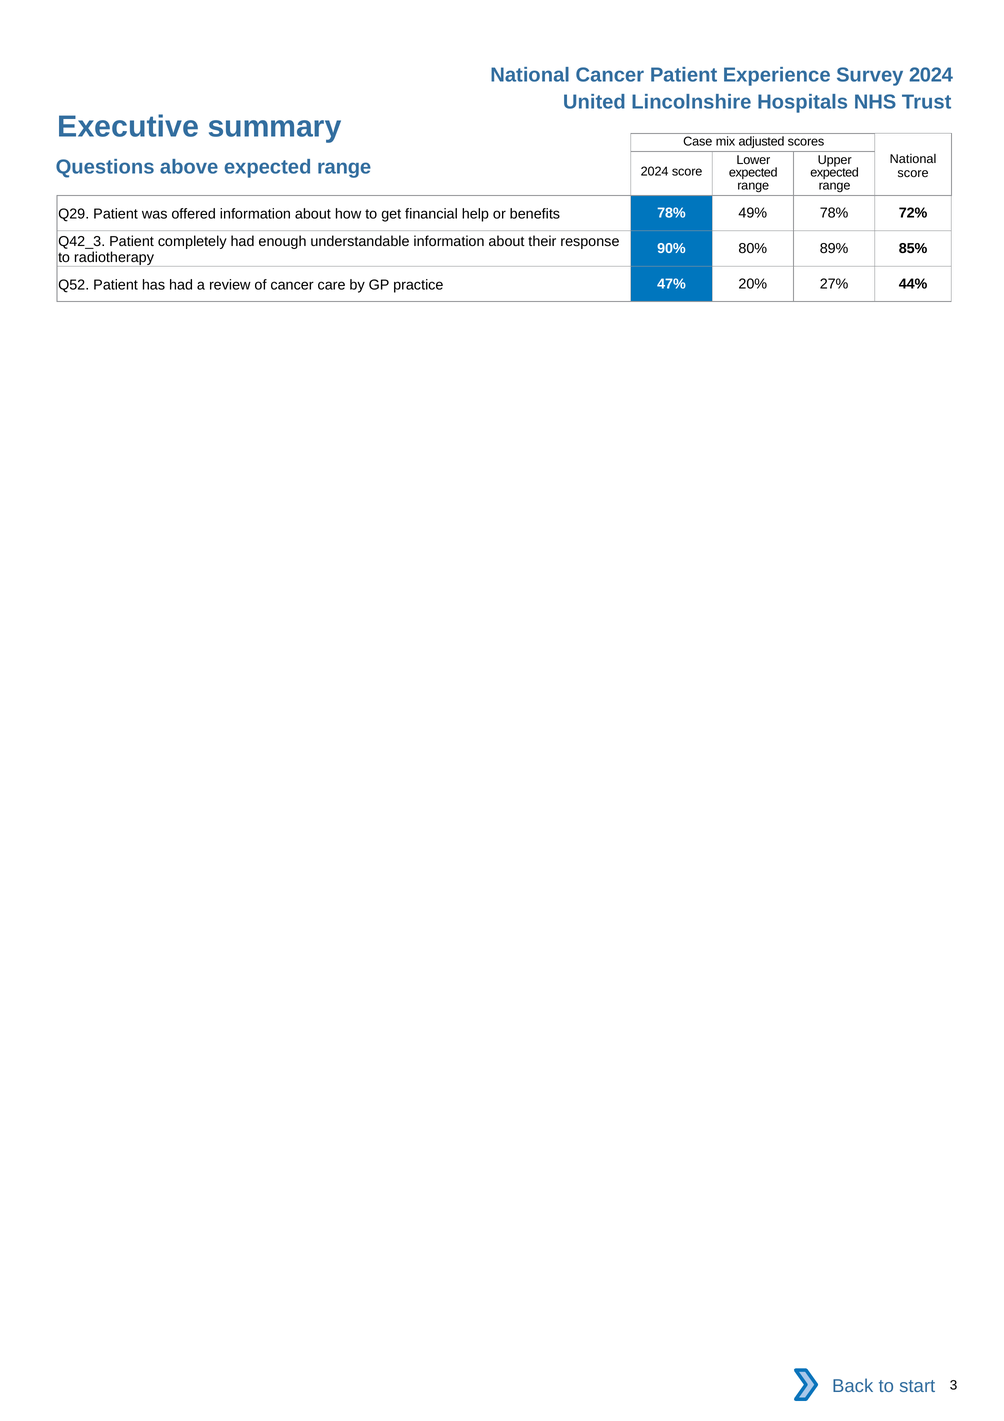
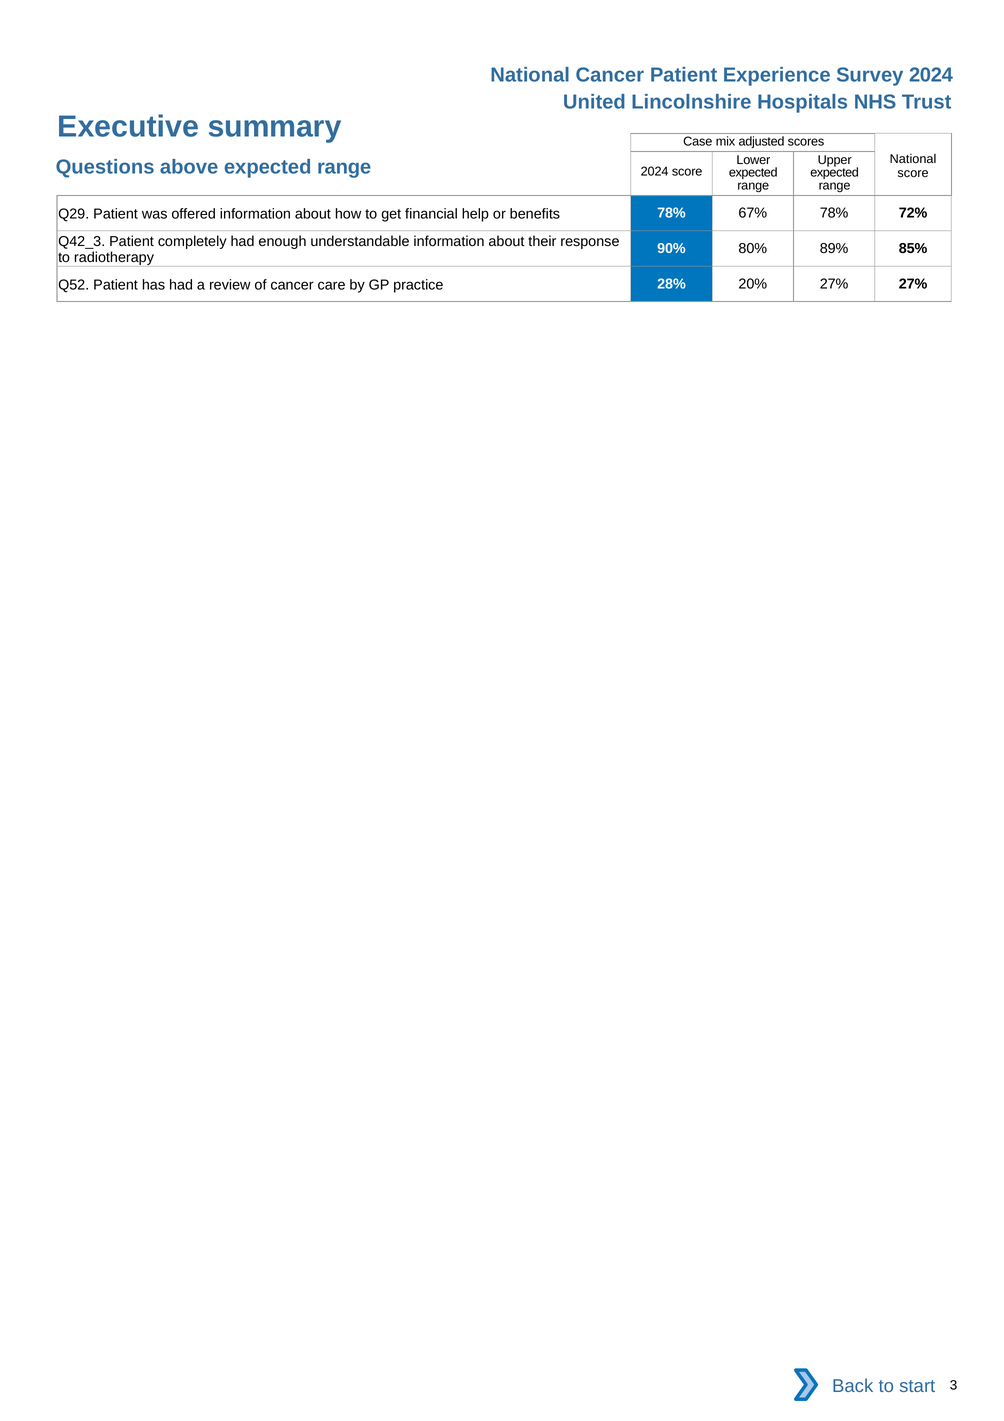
49%: 49% -> 67%
47%: 47% -> 28%
27% 44%: 44% -> 27%
